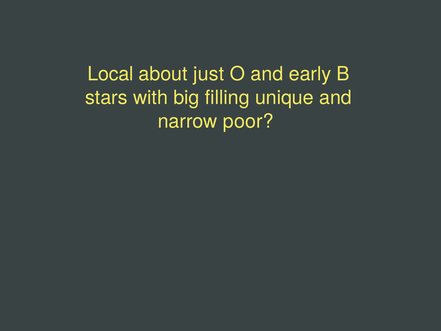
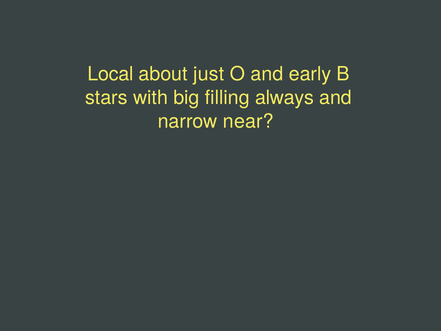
unique: unique -> always
poor: poor -> near
